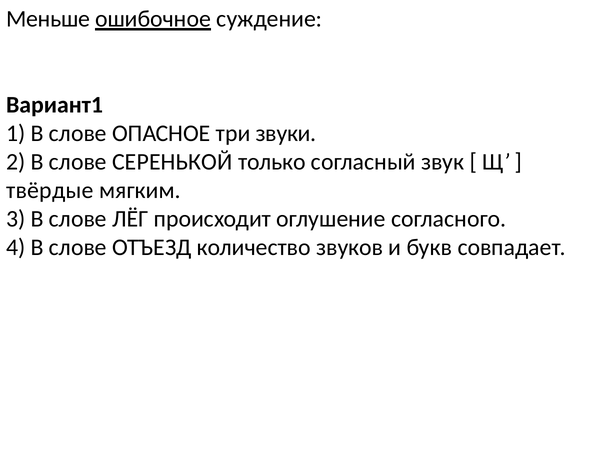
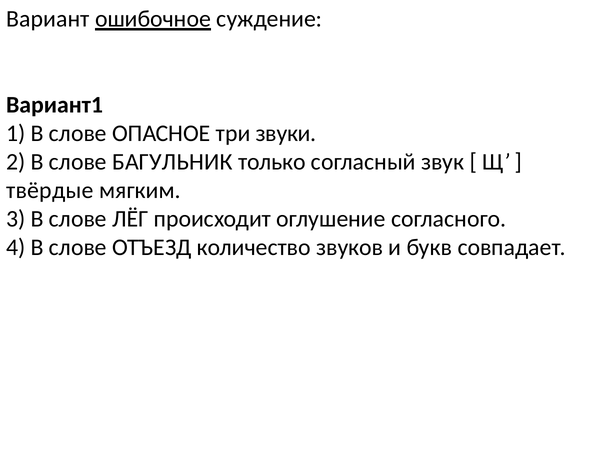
Меньше: Меньше -> Вариант
СЕРЕНЬКОЙ: СЕРЕНЬКОЙ -> БАГУЛЬНИК
